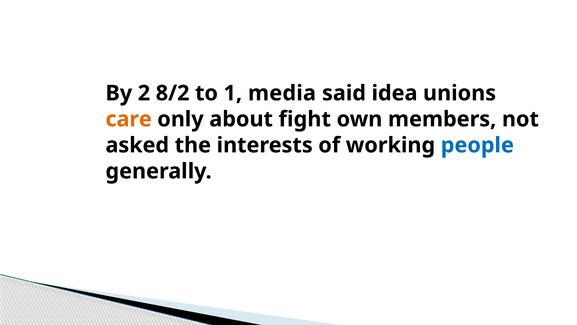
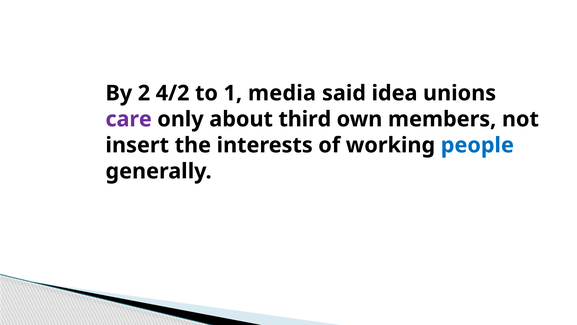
8/2: 8/2 -> 4/2
care colour: orange -> purple
fight: fight -> third
asked: asked -> insert
